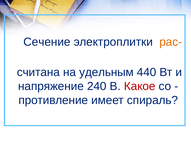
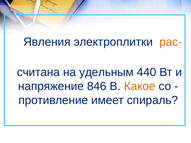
Сечение: Сечение -> Явления
240: 240 -> 846
Какое colour: red -> orange
